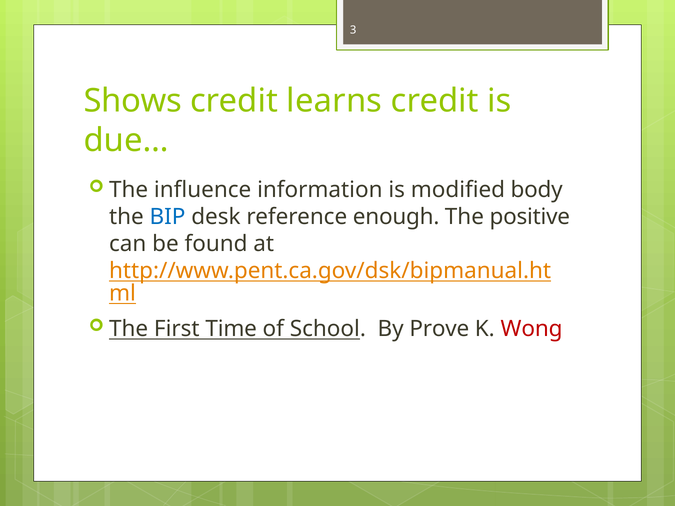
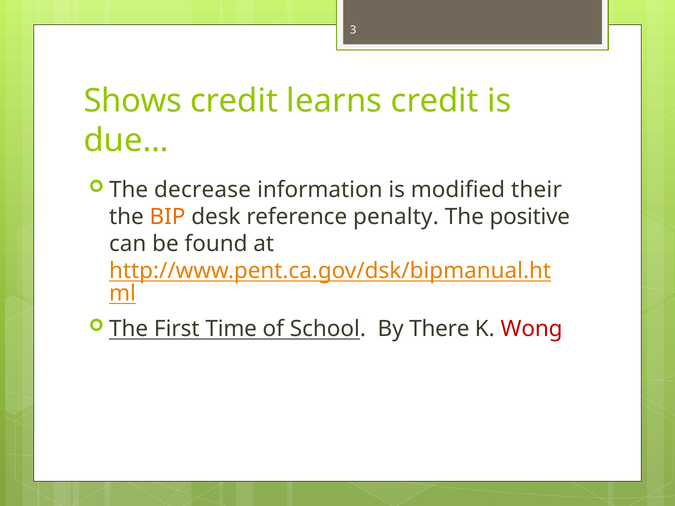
influence: influence -> decrease
body: body -> their
BIP colour: blue -> orange
enough: enough -> penalty
Prove: Prove -> There
